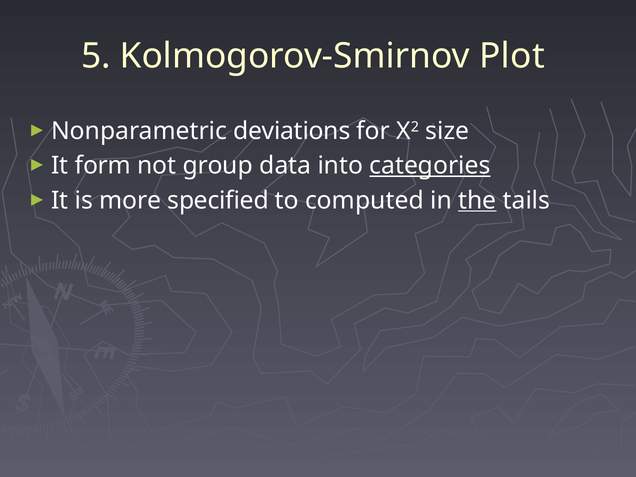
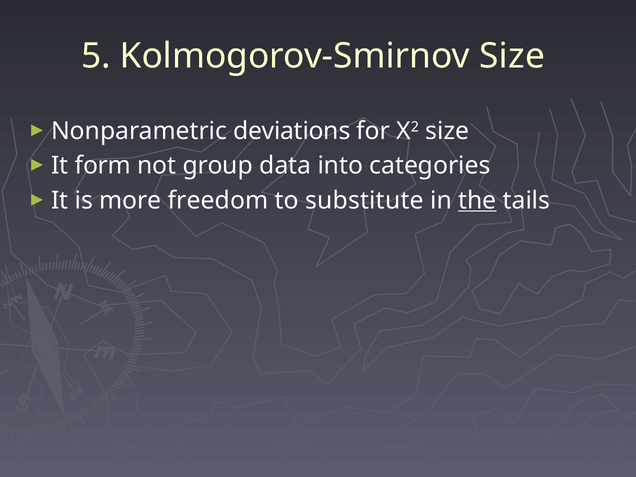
Kolmogorov-Smirnov Plot: Plot -> Size
categories underline: present -> none
specified: specified -> freedom
computed: computed -> substitute
